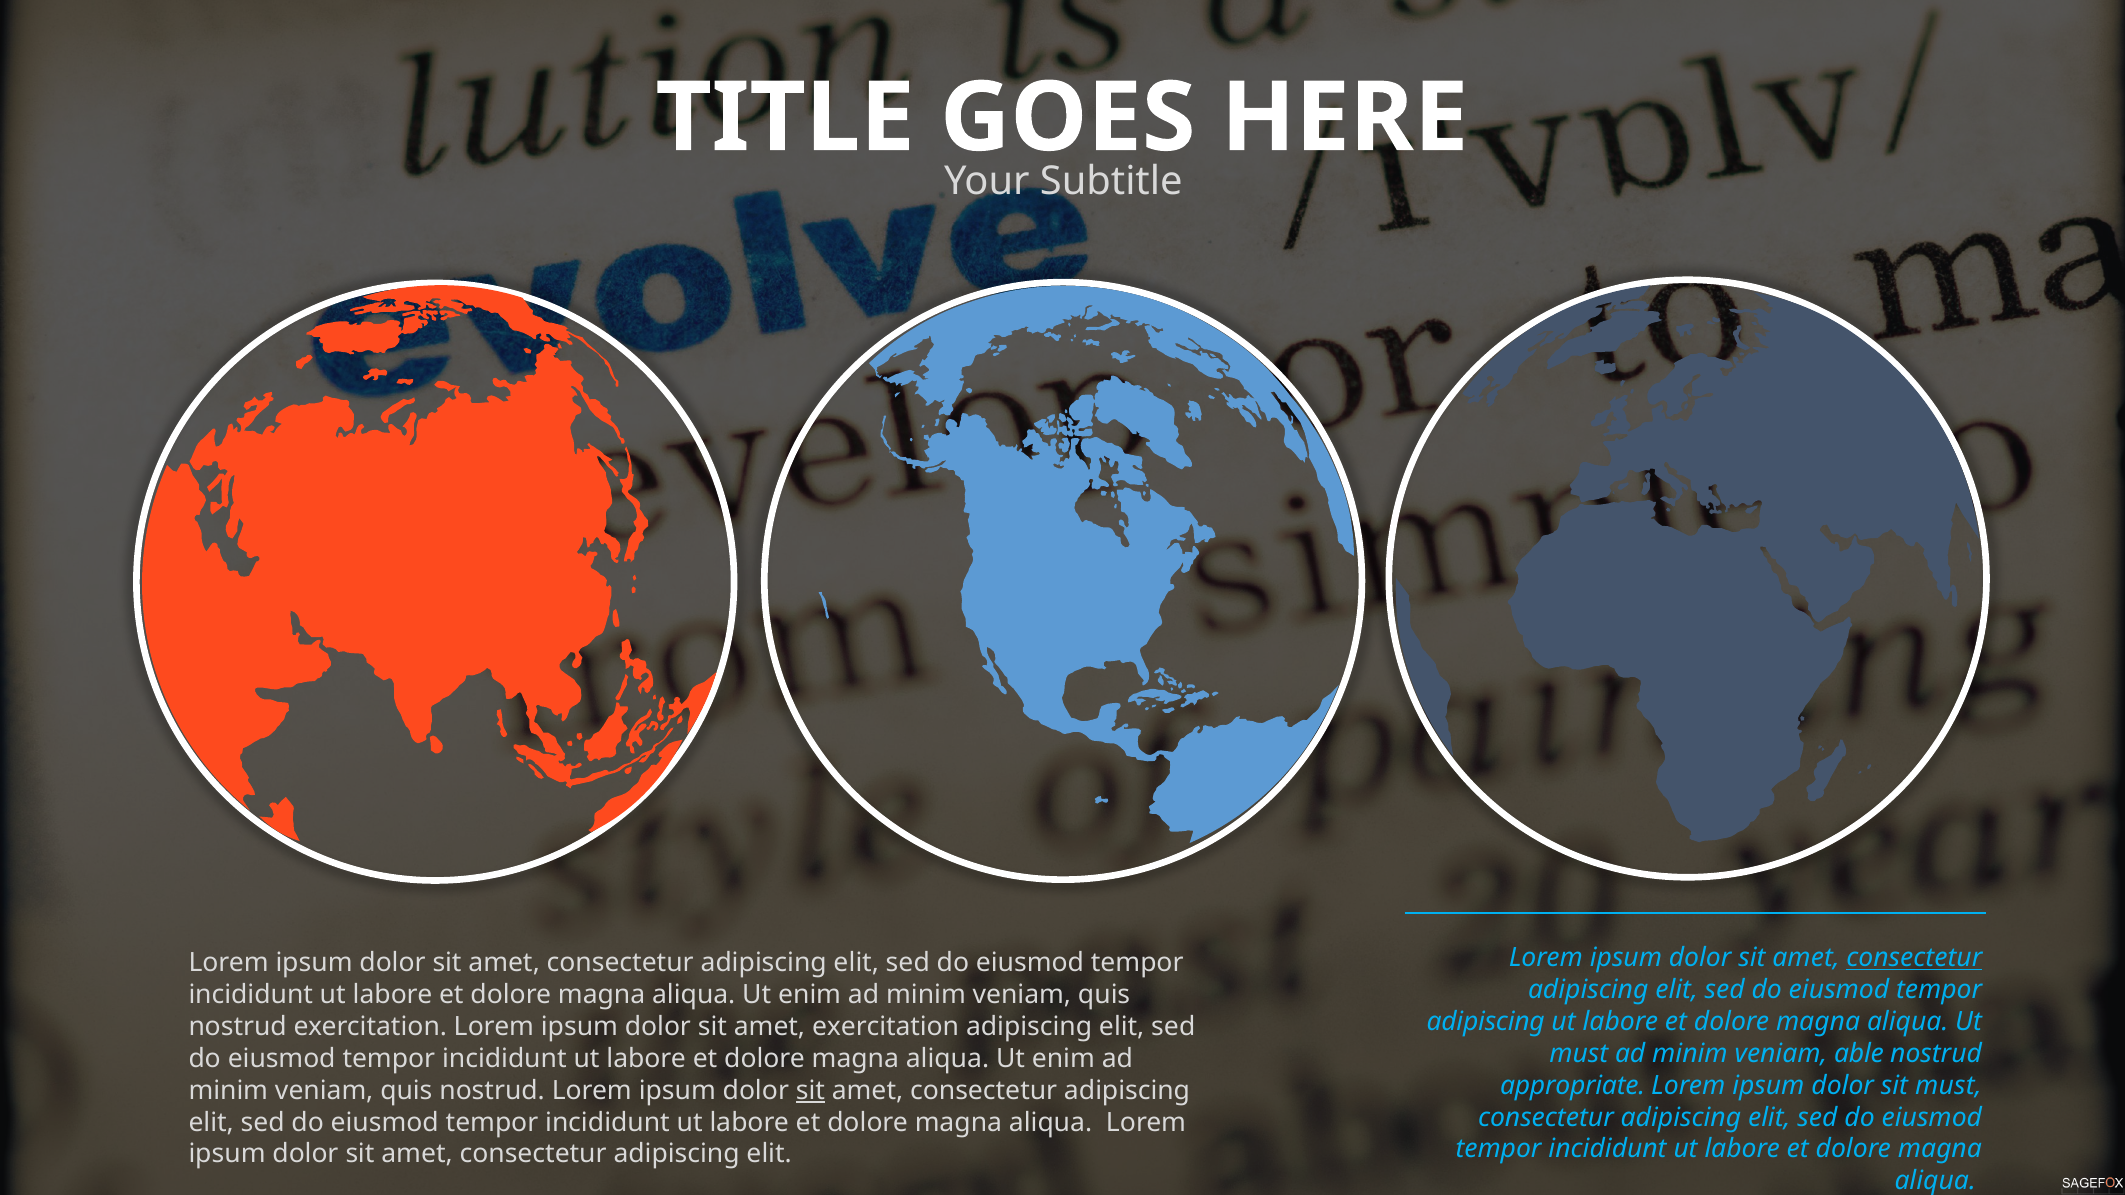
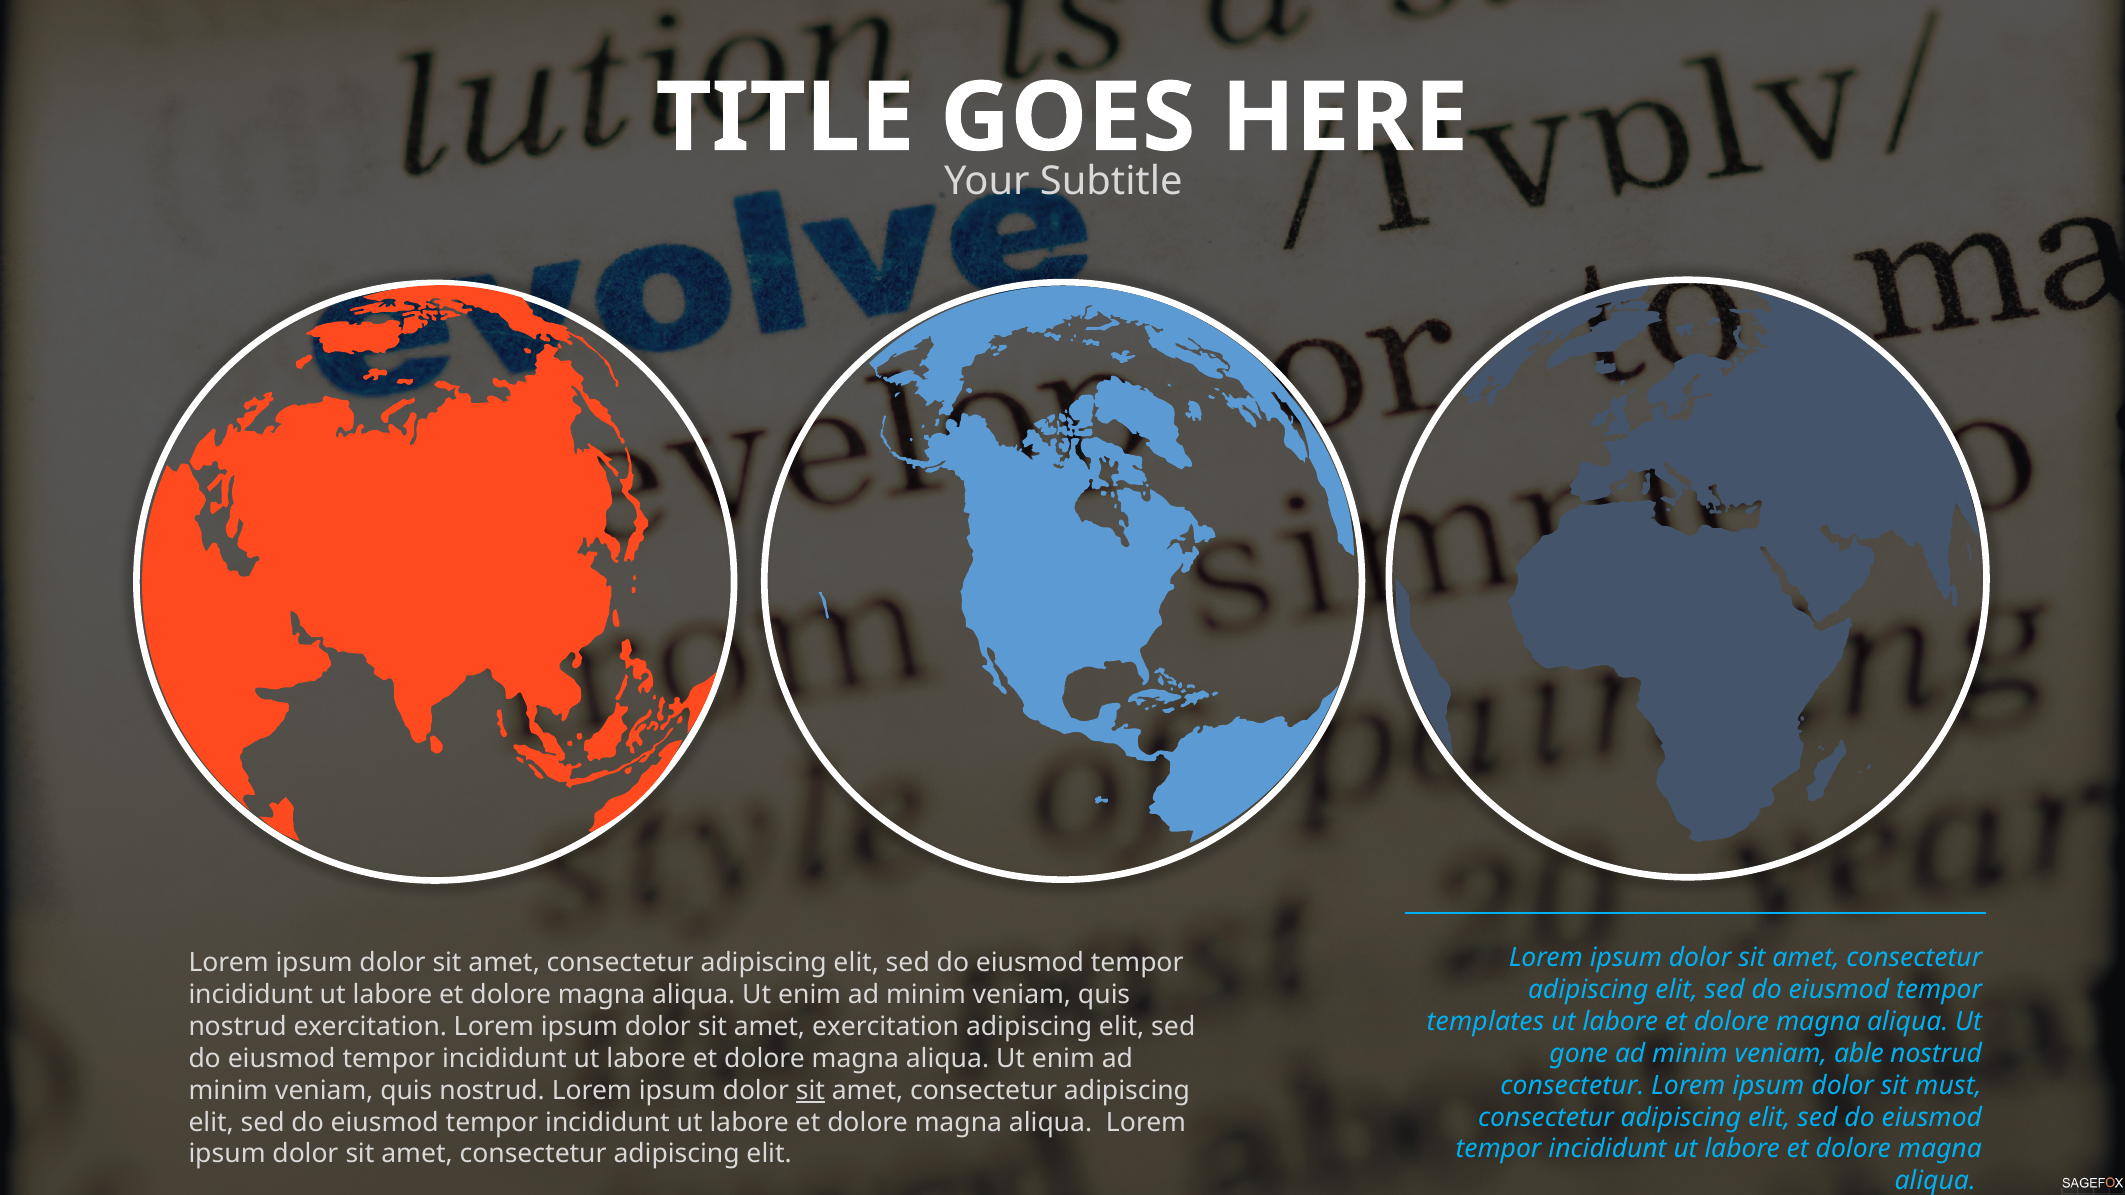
consectetur at (1914, 958) underline: present -> none
adipiscing at (1486, 1022): adipiscing -> templates
must at (1579, 1054): must -> gone
appropriate at (1573, 1086): appropriate -> consectetur
